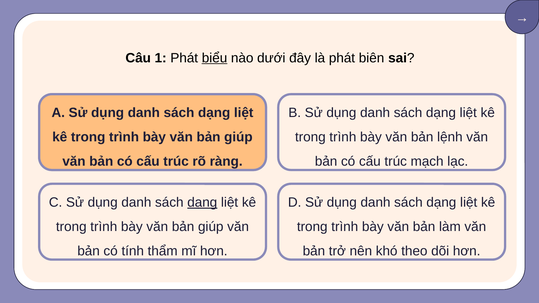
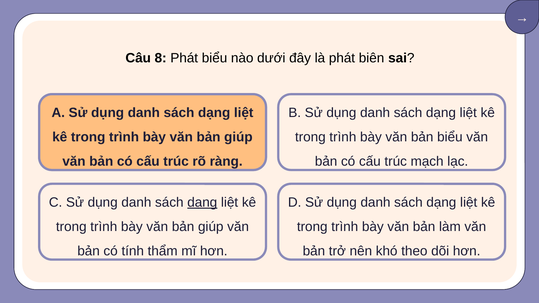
1: 1 -> 8
biểu at (215, 58) underline: present -> none
bản lệnh: lệnh -> biểu
